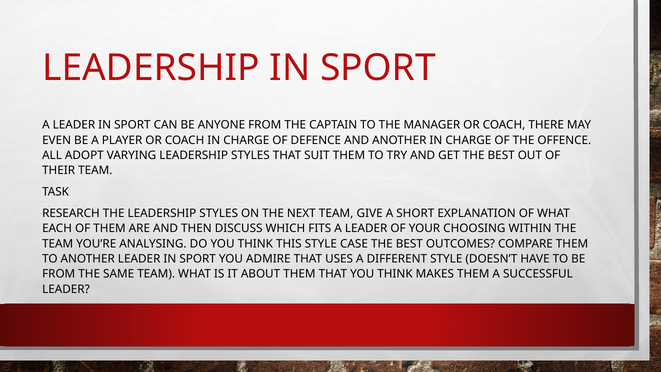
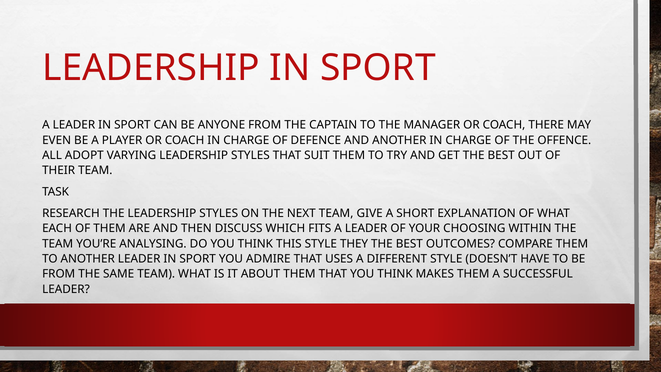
CASE: CASE -> THEY
